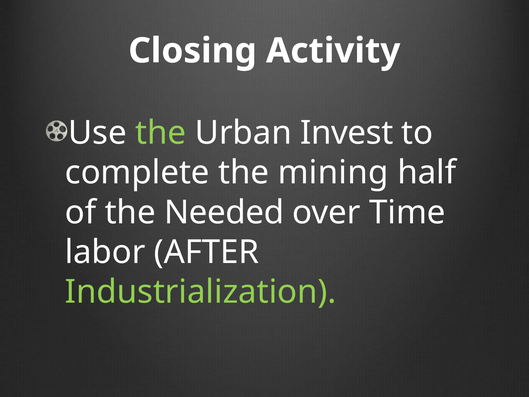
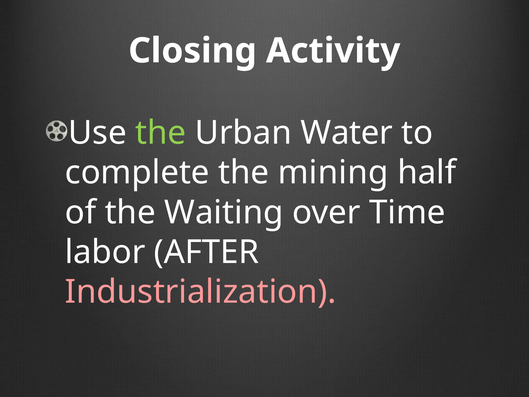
Invest: Invest -> Water
Needed: Needed -> Waiting
Industrialization colour: light green -> pink
